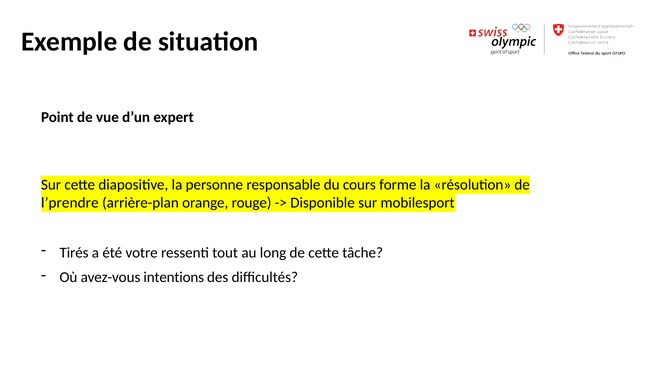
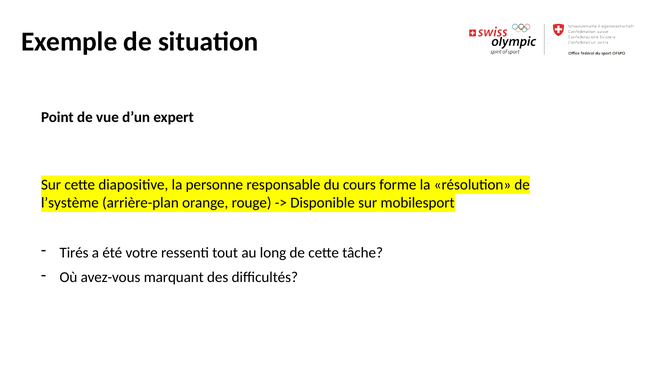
l’prendre: l’prendre -> l’système
intentions: intentions -> marquant
